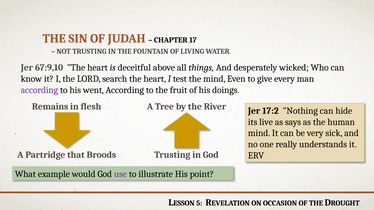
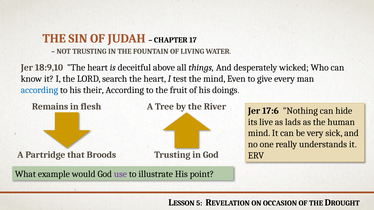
67:9,10: 67:9,10 -> 18:9,10
according at (39, 90) colour: purple -> blue
went: went -> their
17:2: 17:2 -> 17:6
says: says -> lads
